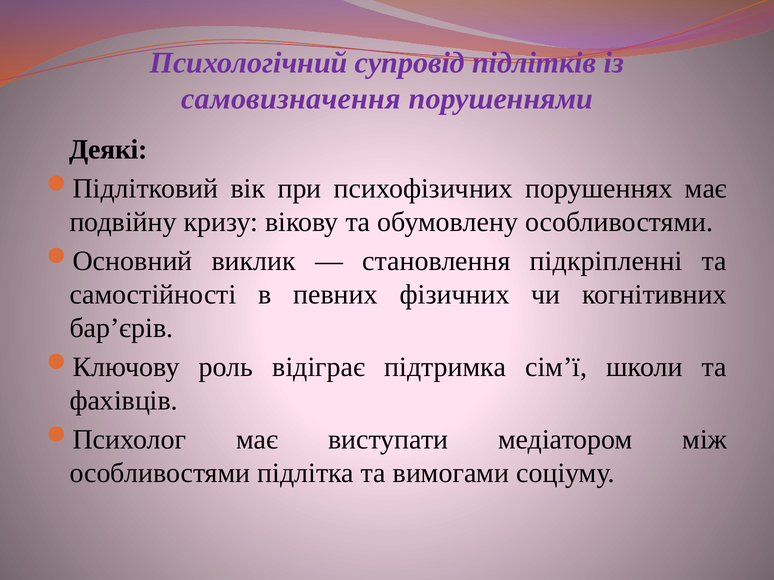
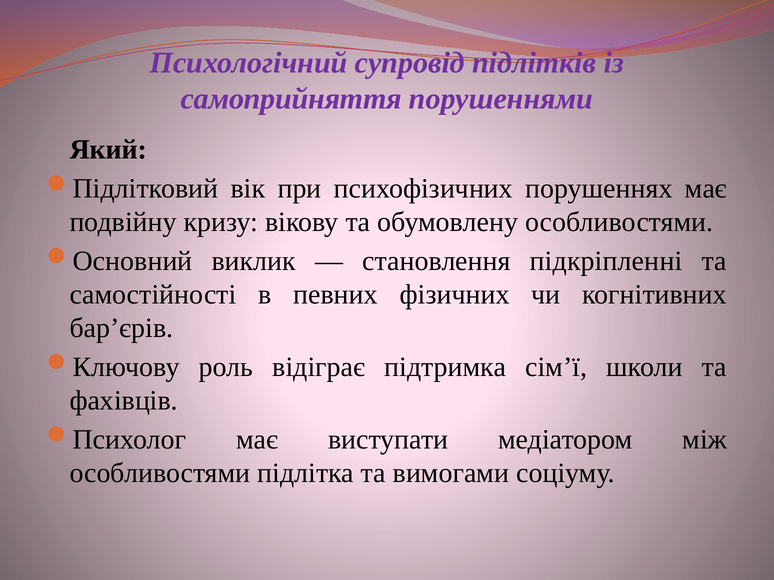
самовизначення: самовизначення -> самоприйняття
Деякі: Деякі -> Який
